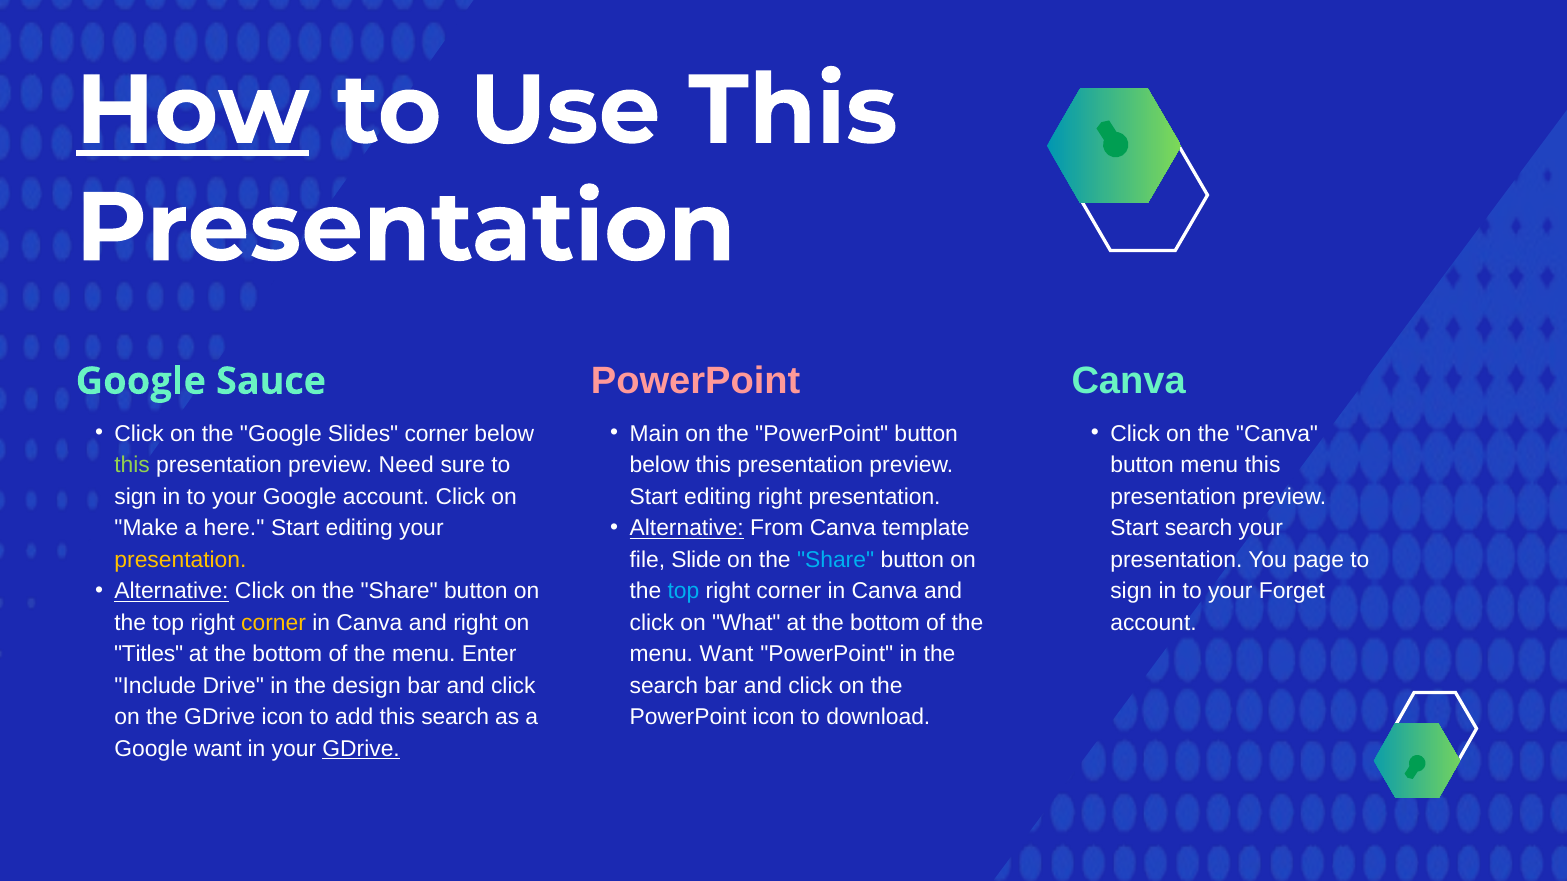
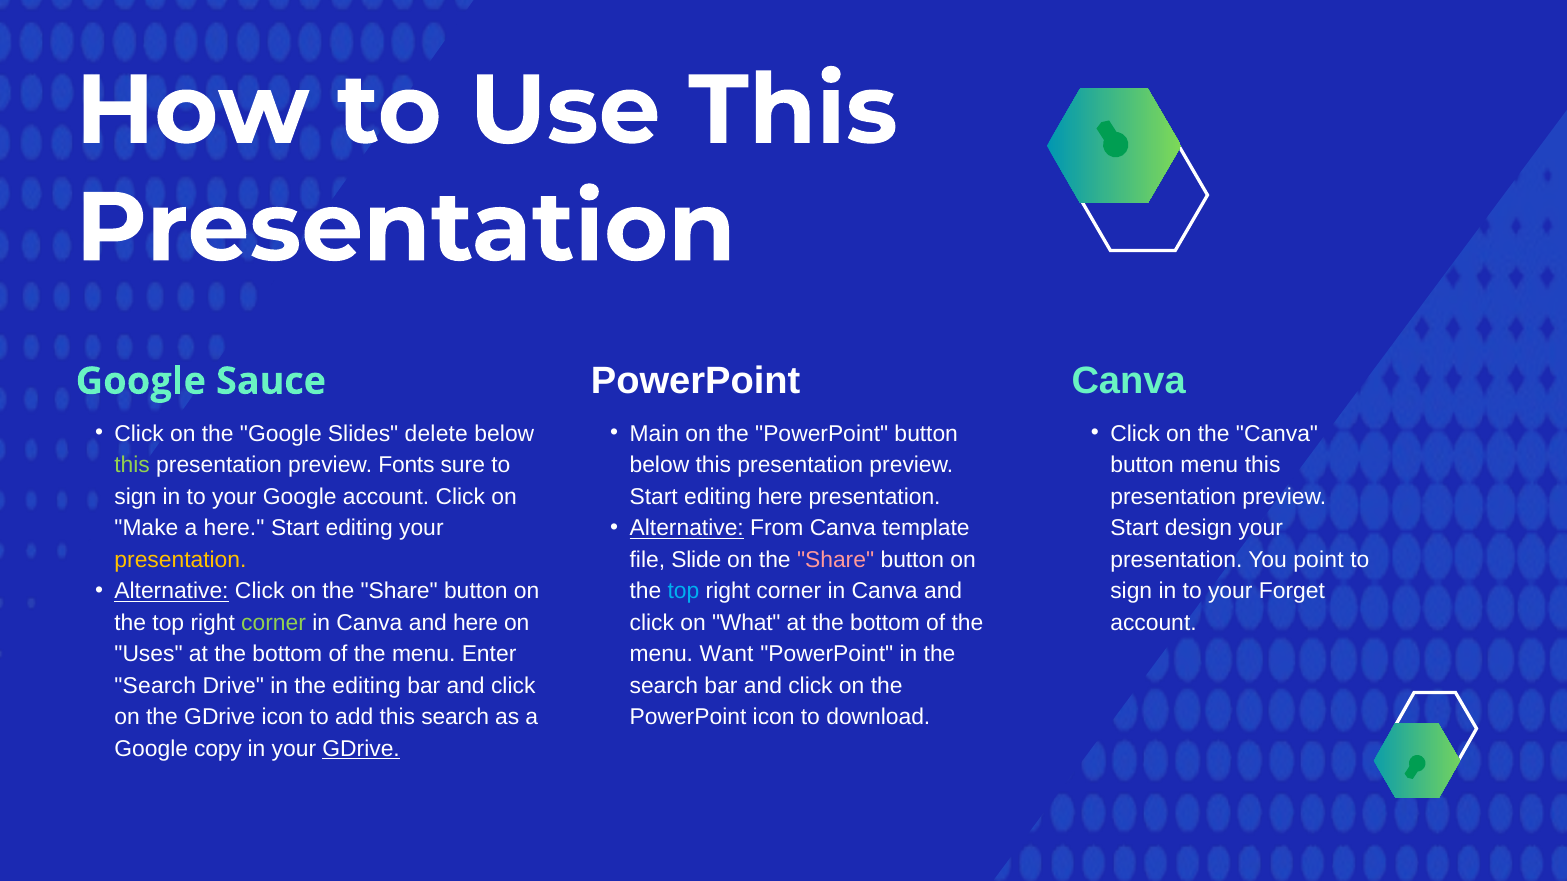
How underline: present -> none
PowerPoint at (696, 381) colour: pink -> white
Slides corner: corner -> delete
Need: Need -> Fonts
editing right: right -> here
Start search: search -> design
Share at (836, 560) colour: light blue -> pink
page: page -> point
corner at (274, 623) colour: yellow -> light green
and right: right -> here
Titles: Titles -> Uses
Include at (155, 686): Include -> Search
the design: design -> editing
Google want: want -> copy
